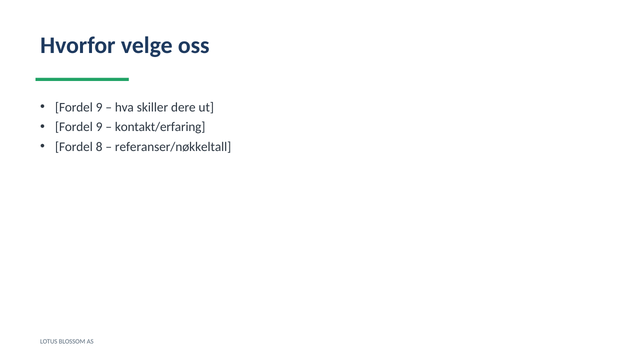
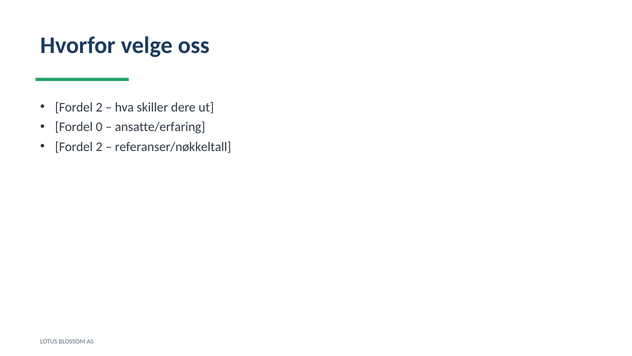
9 at (99, 107): 9 -> 2
9 at (99, 127): 9 -> 0
kontakt/erfaring: kontakt/erfaring -> ansatte/erfaring
8 at (99, 147): 8 -> 2
